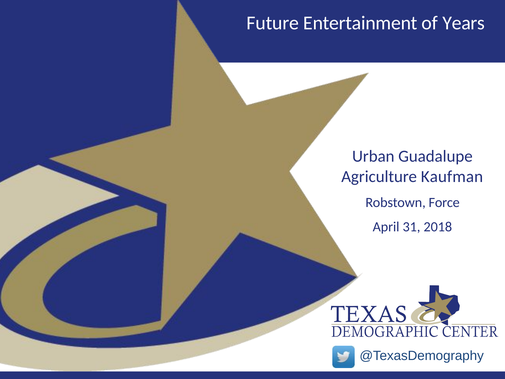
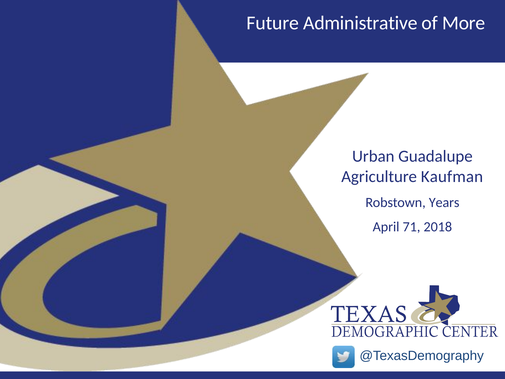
Entertainment: Entertainment -> Administrative
Years: Years -> More
Force: Force -> Years
31: 31 -> 71
